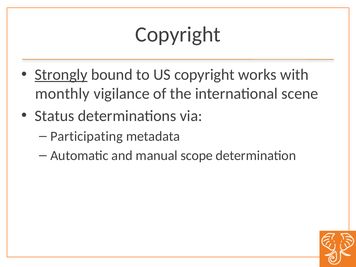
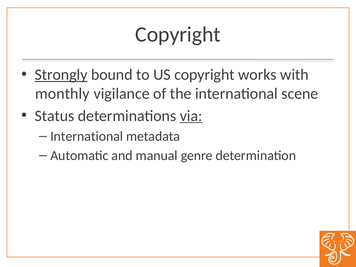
via underline: none -> present
Participating at (87, 136): Participating -> International
scope: scope -> genre
